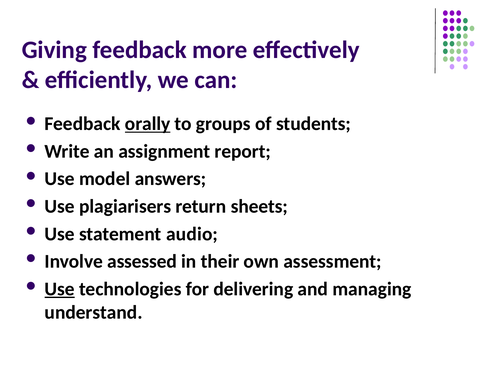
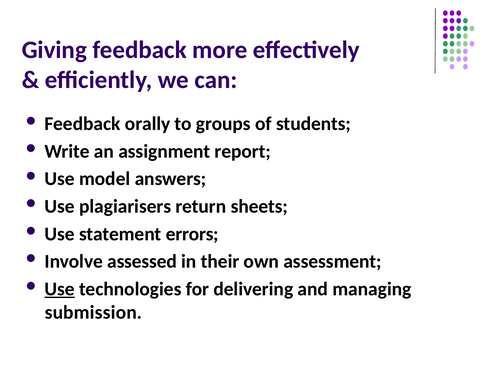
orally underline: present -> none
audio: audio -> errors
understand: understand -> submission
